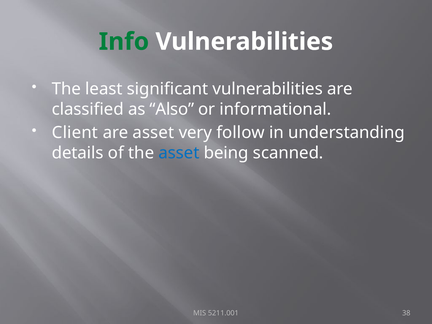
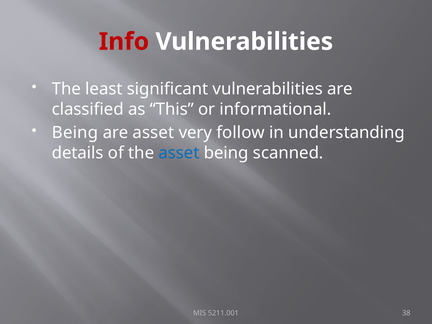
Info colour: green -> red
Also: Also -> This
Client at (75, 133): Client -> Being
